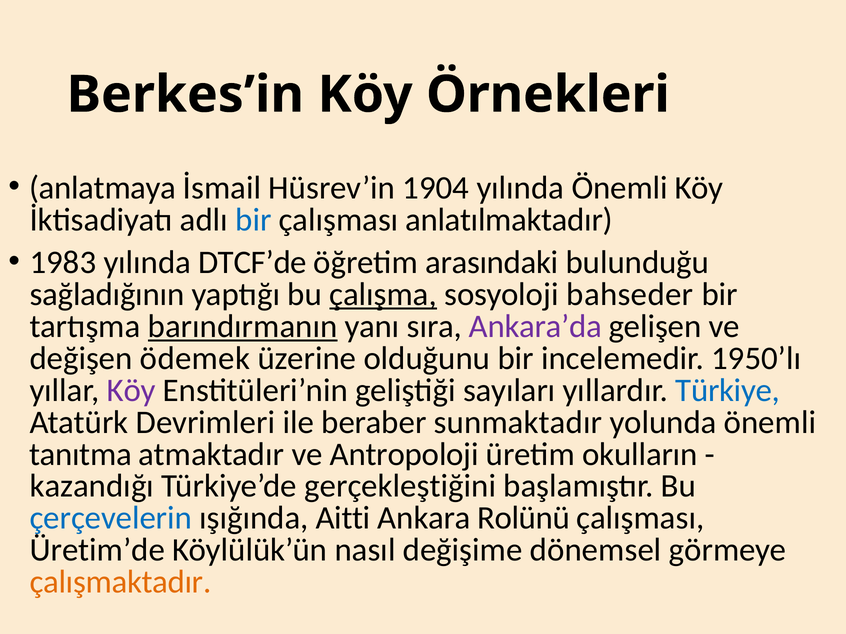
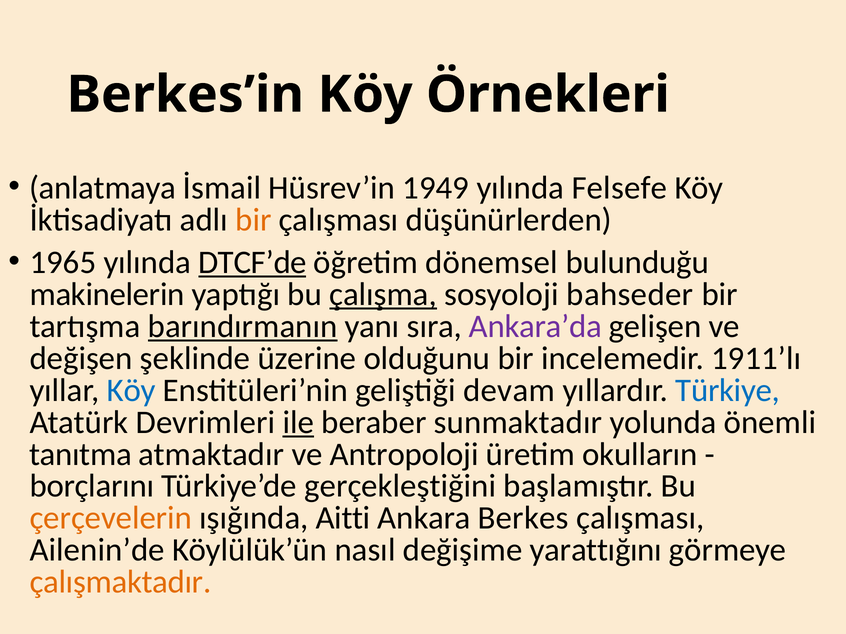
1904: 1904 -> 1949
yılında Önemli: Önemli -> Felsefe
bir at (253, 220) colour: blue -> orange
anlatılmaktadır: anlatılmaktadır -> düşünürlerden
1983: 1983 -> 1965
DTCF’de underline: none -> present
arasındaki: arasındaki -> dönemsel
sağladığının: sağladığının -> makinelerin
ödemek: ödemek -> şeklinde
1950’lı: 1950’lı -> 1911’lı
Köy at (131, 390) colour: purple -> blue
sayıları: sayıları -> devam
ile underline: none -> present
kazandığı: kazandığı -> borçlarını
çerçevelerin colour: blue -> orange
Rolünü: Rolünü -> Berkes
Üretim’de: Üretim’de -> Ailenin’de
dönemsel: dönemsel -> yarattığını
